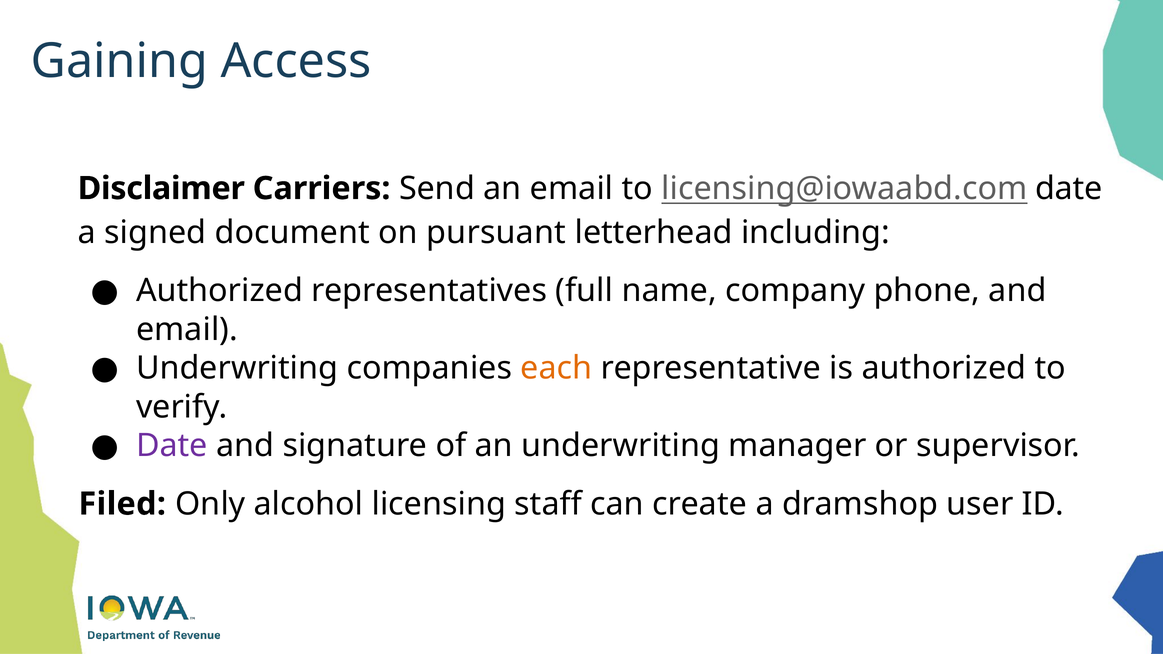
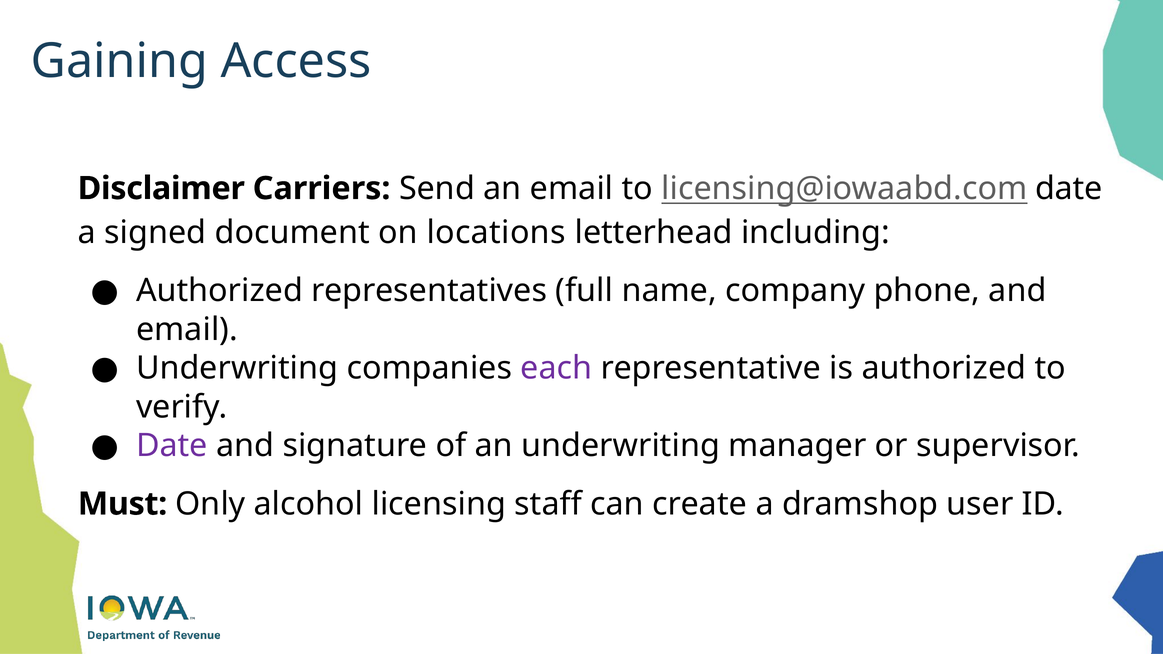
pursuant: pursuant -> locations
each colour: orange -> purple
Filed: Filed -> Must
